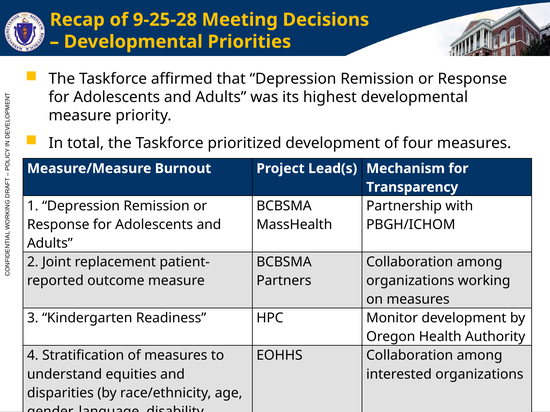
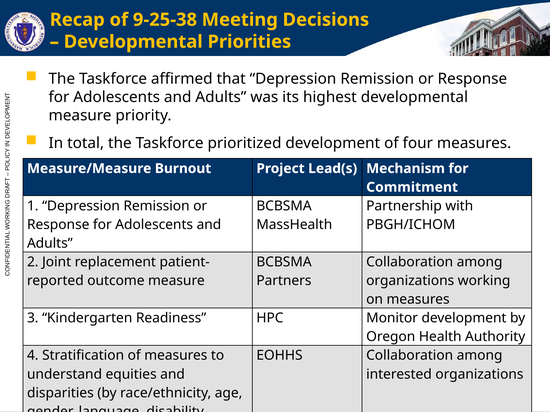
9-25-28: 9-25-28 -> 9-25-38
Transparency: Transparency -> Commitment
